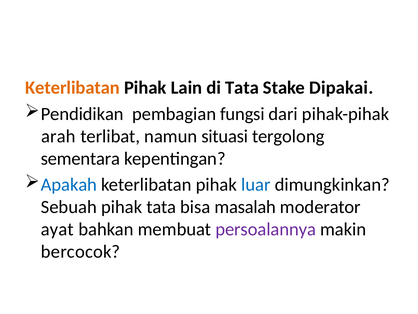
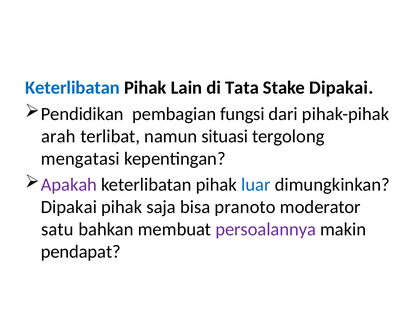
Keterlibatan at (72, 88) colour: orange -> blue
sementara: sementara -> mengatasi
Apakah colour: blue -> purple
Sebuah at (69, 207): Sebuah -> Dipakai
pihak tata: tata -> saja
masalah: masalah -> pranoto
ayat: ayat -> satu
bercocok: bercocok -> pendapat
